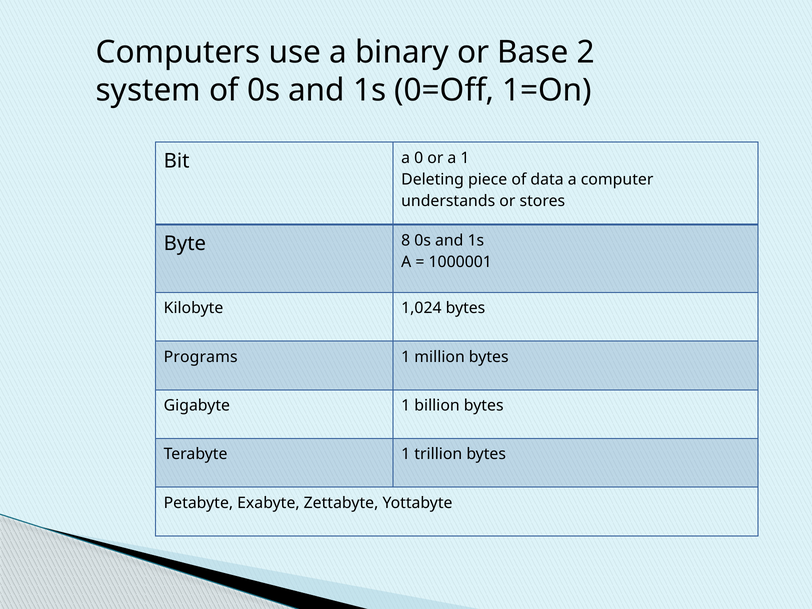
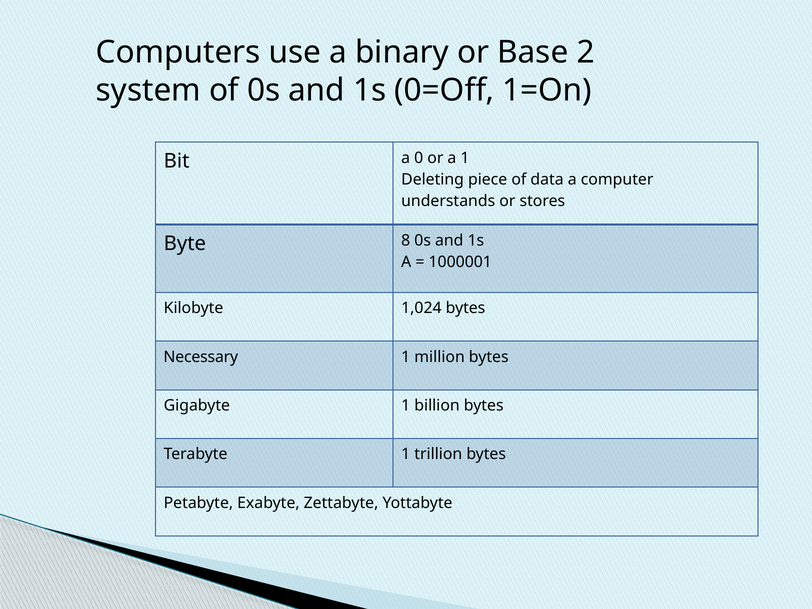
Programs: Programs -> Necessary
